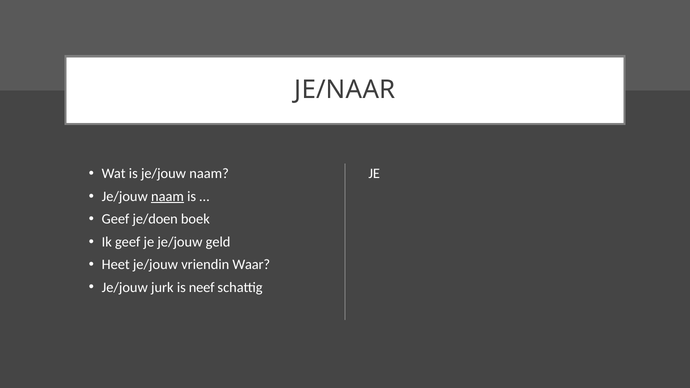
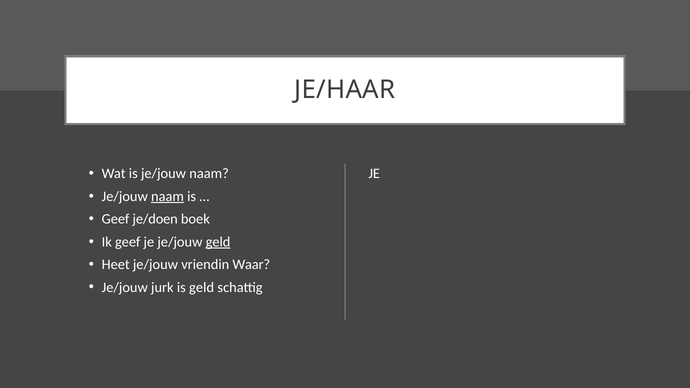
JE/NAAR: JE/NAAR -> JE/HAAR
geld at (218, 242) underline: none -> present
is neef: neef -> geld
